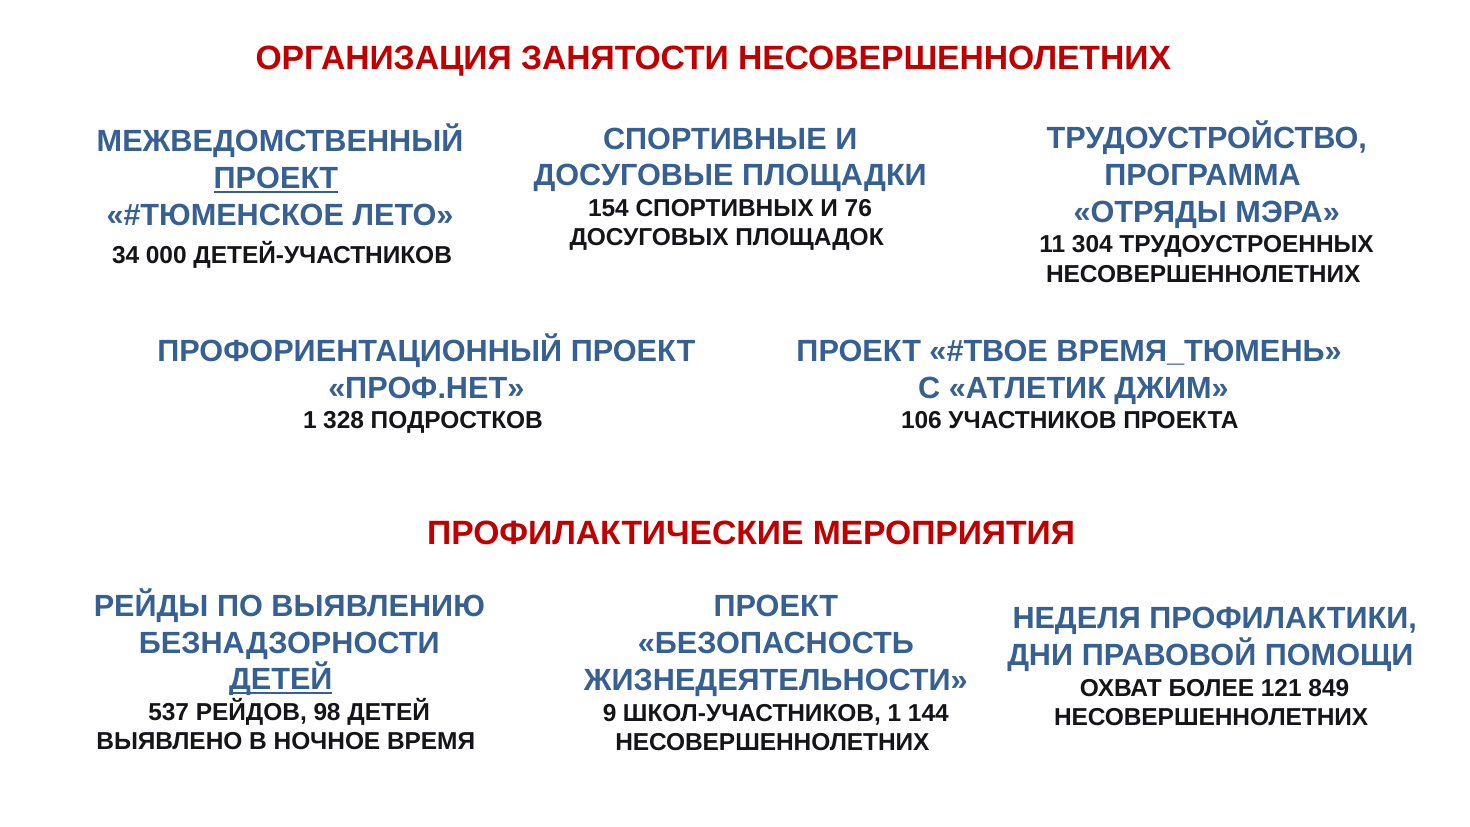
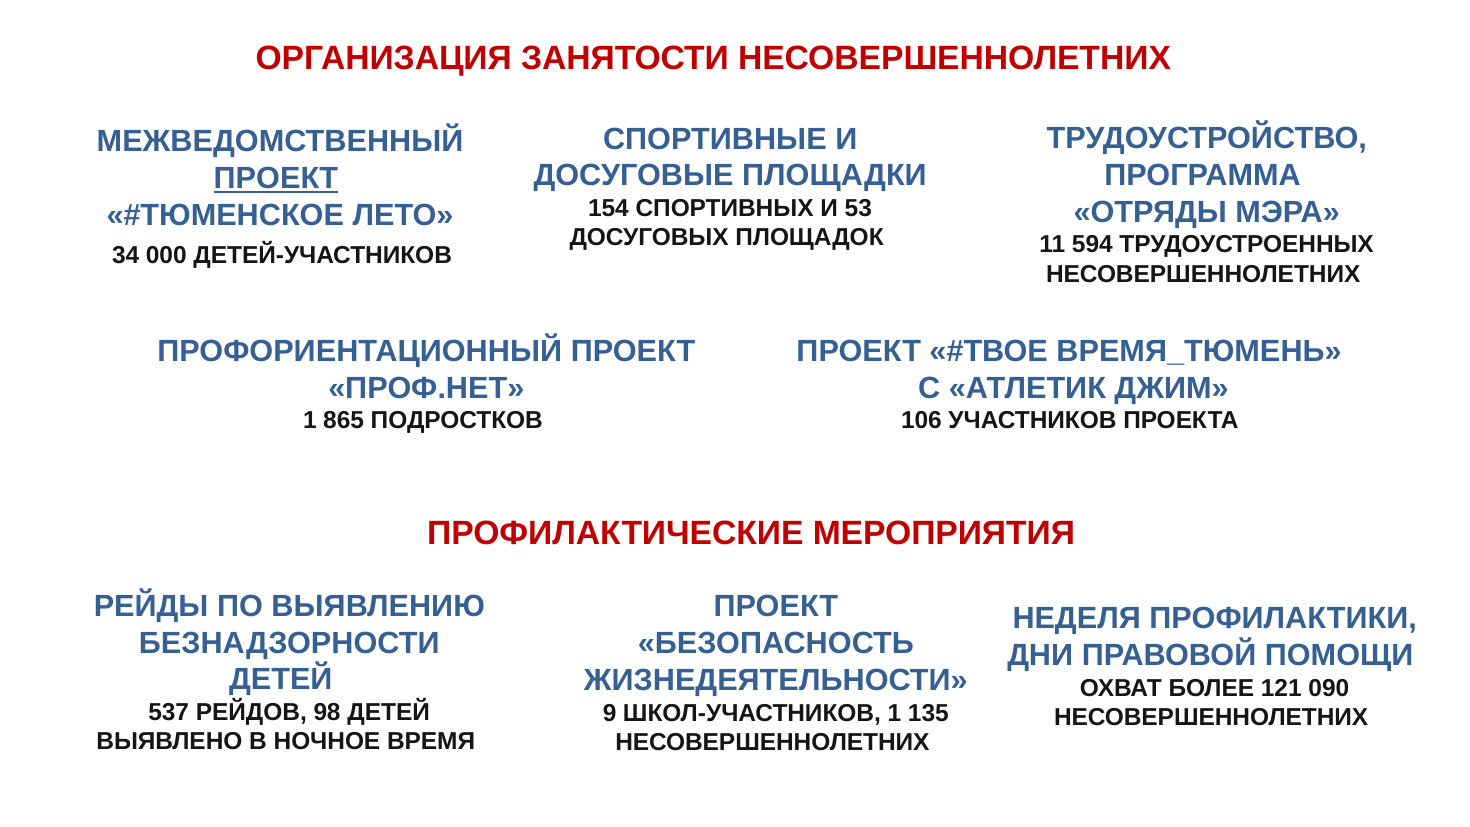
76: 76 -> 53
304: 304 -> 594
328: 328 -> 865
ДЕТЕЙ at (281, 680) underline: present -> none
849: 849 -> 090
144: 144 -> 135
